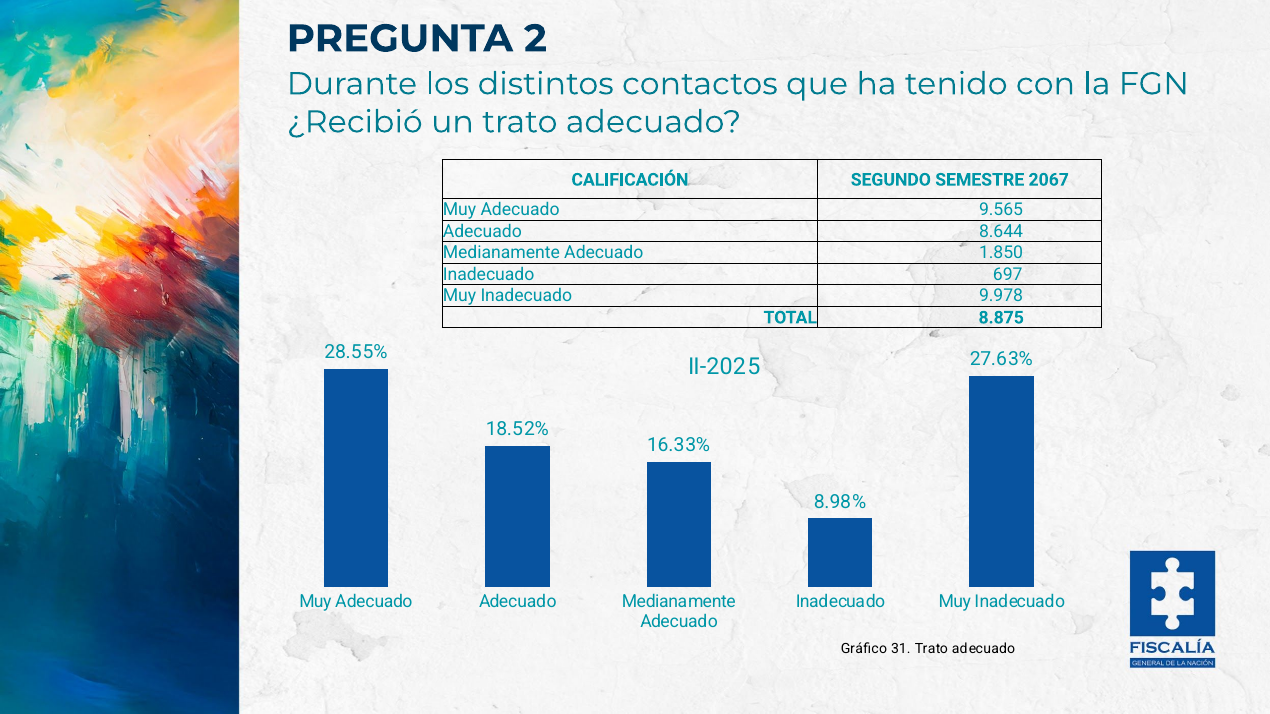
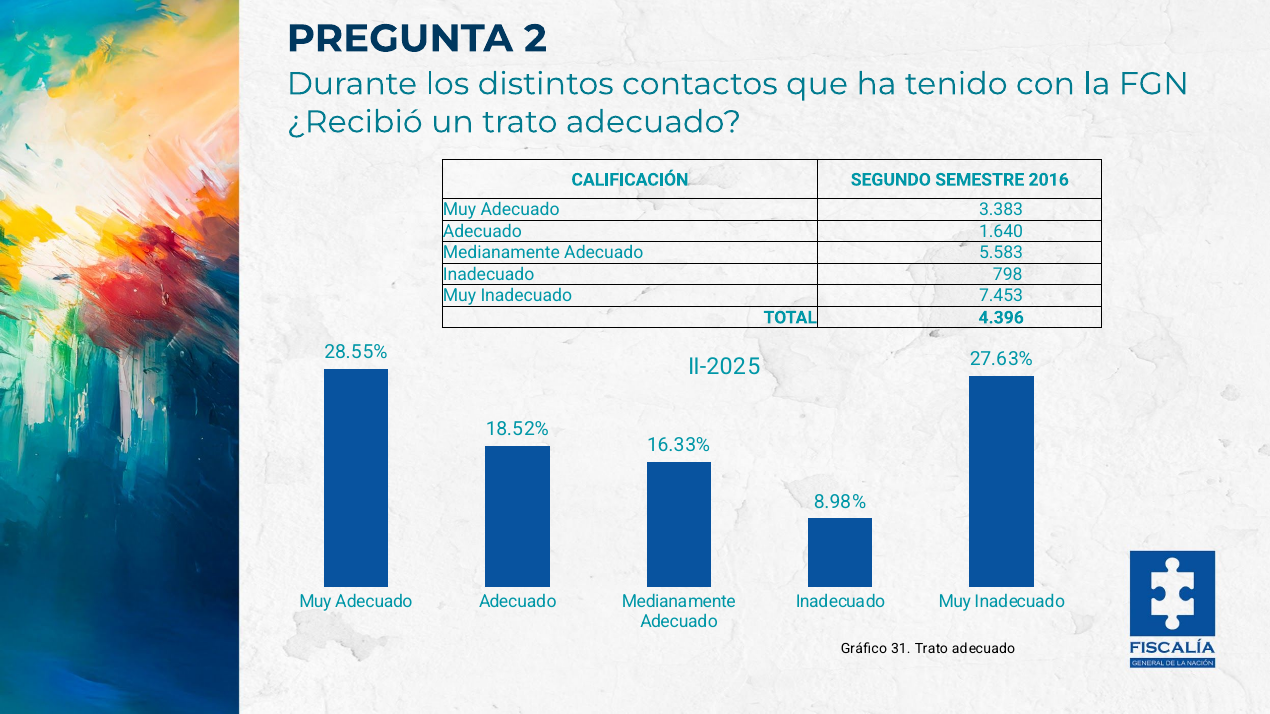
2067: 2067 -> 2016
9.565: 9.565 -> 3.383
8.644: 8.644 -> 1.640
1.850: 1.850 -> 5.583
697: 697 -> 798
9.978: 9.978 -> 7.453
8.875: 8.875 -> 4.396
